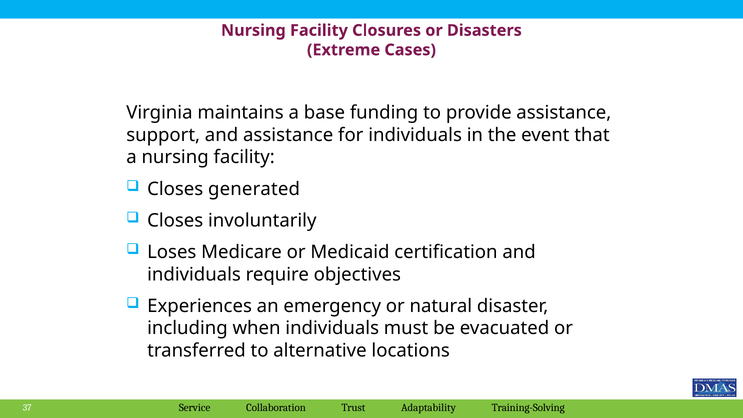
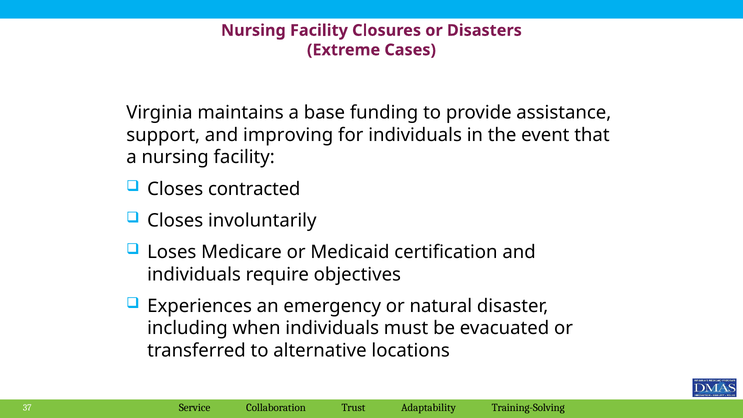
and assistance: assistance -> improving
generated: generated -> contracted
